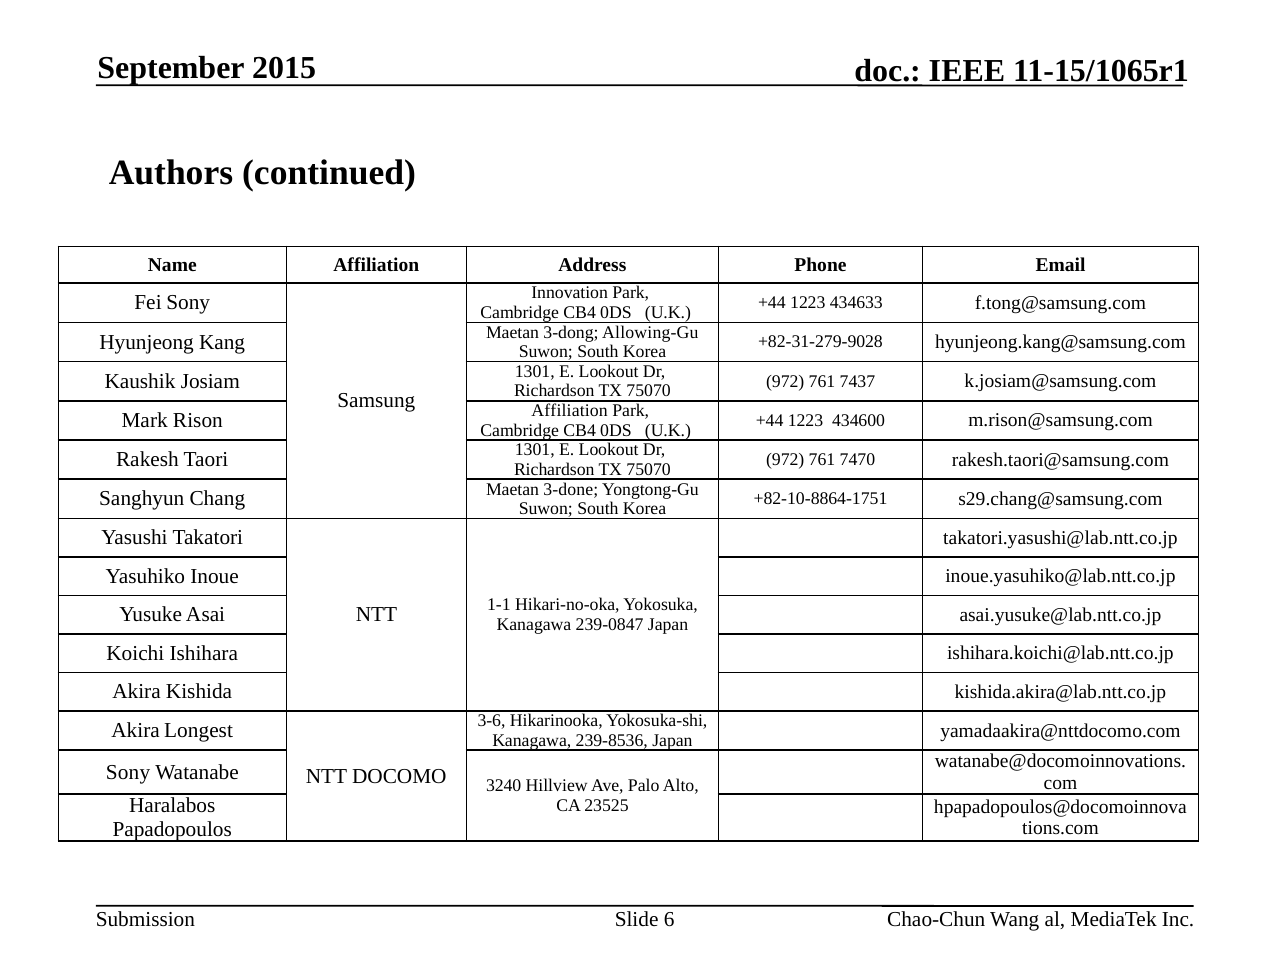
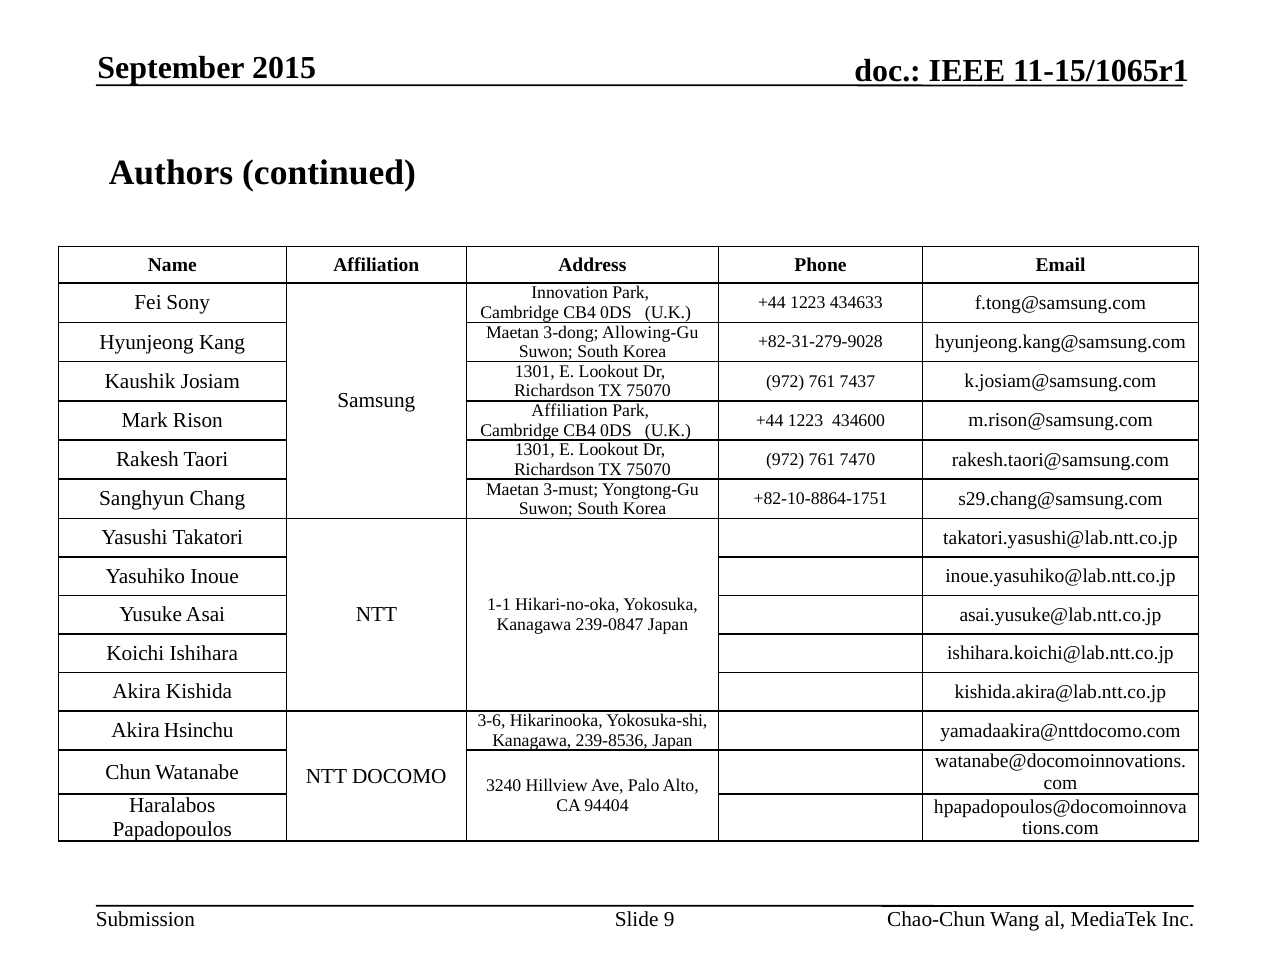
3-done: 3-done -> 3-must
Longest: Longest -> Hsinchu
Sony at (128, 772): Sony -> Chun
23525: 23525 -> 94404
6: 6 -> 9
